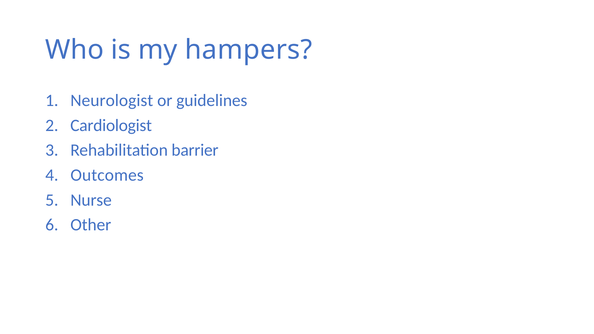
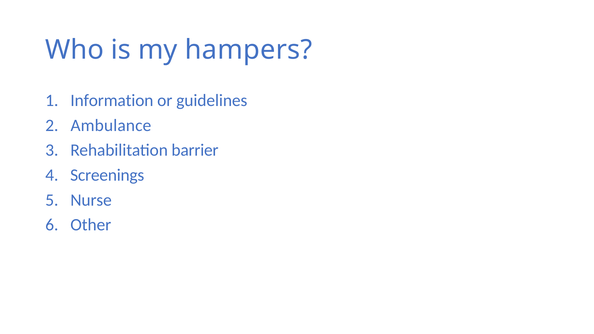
Neurologist: Neurologist -> Information
Cardiologist: Cardiologist -> Ambulance
Outcomes: Outcomes -> Screenings
